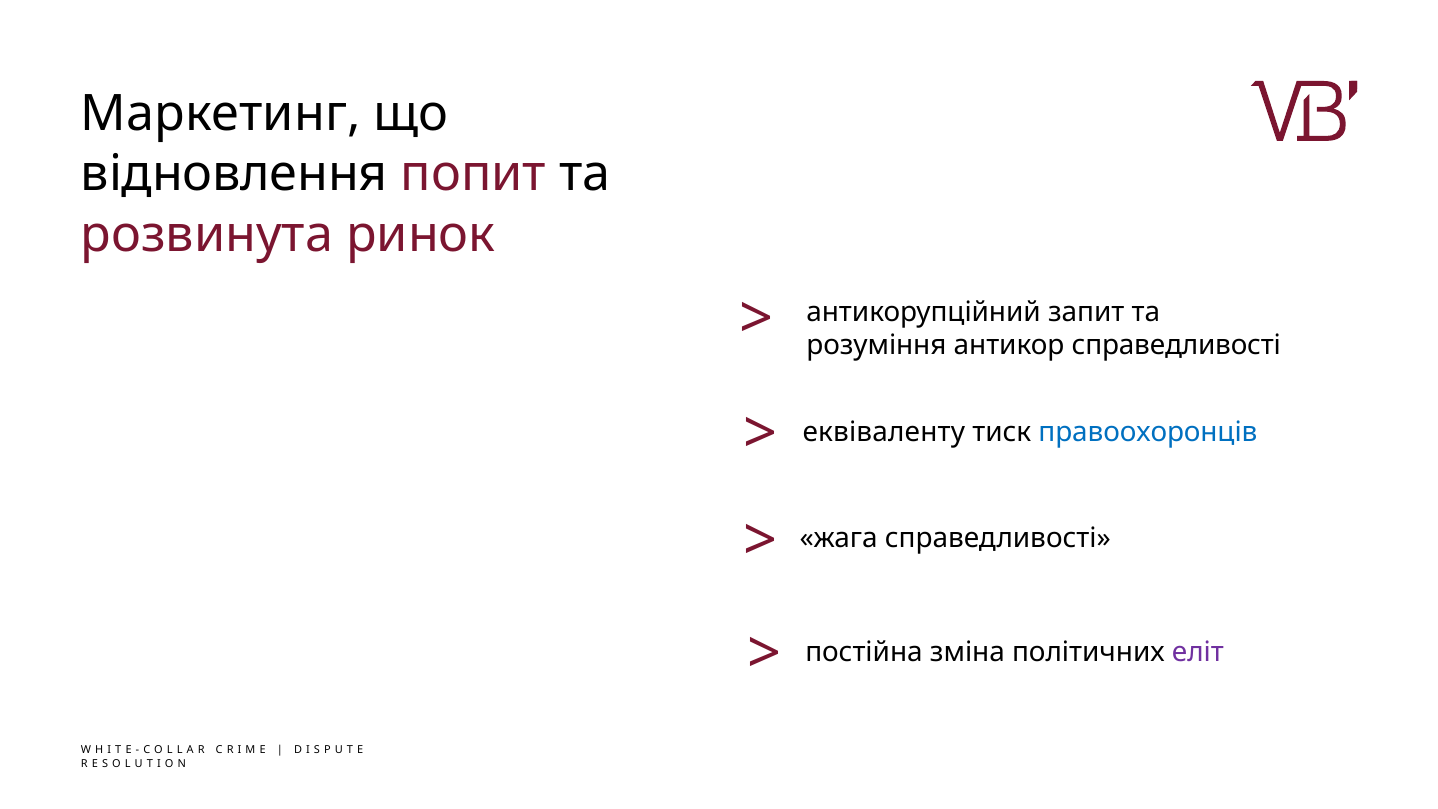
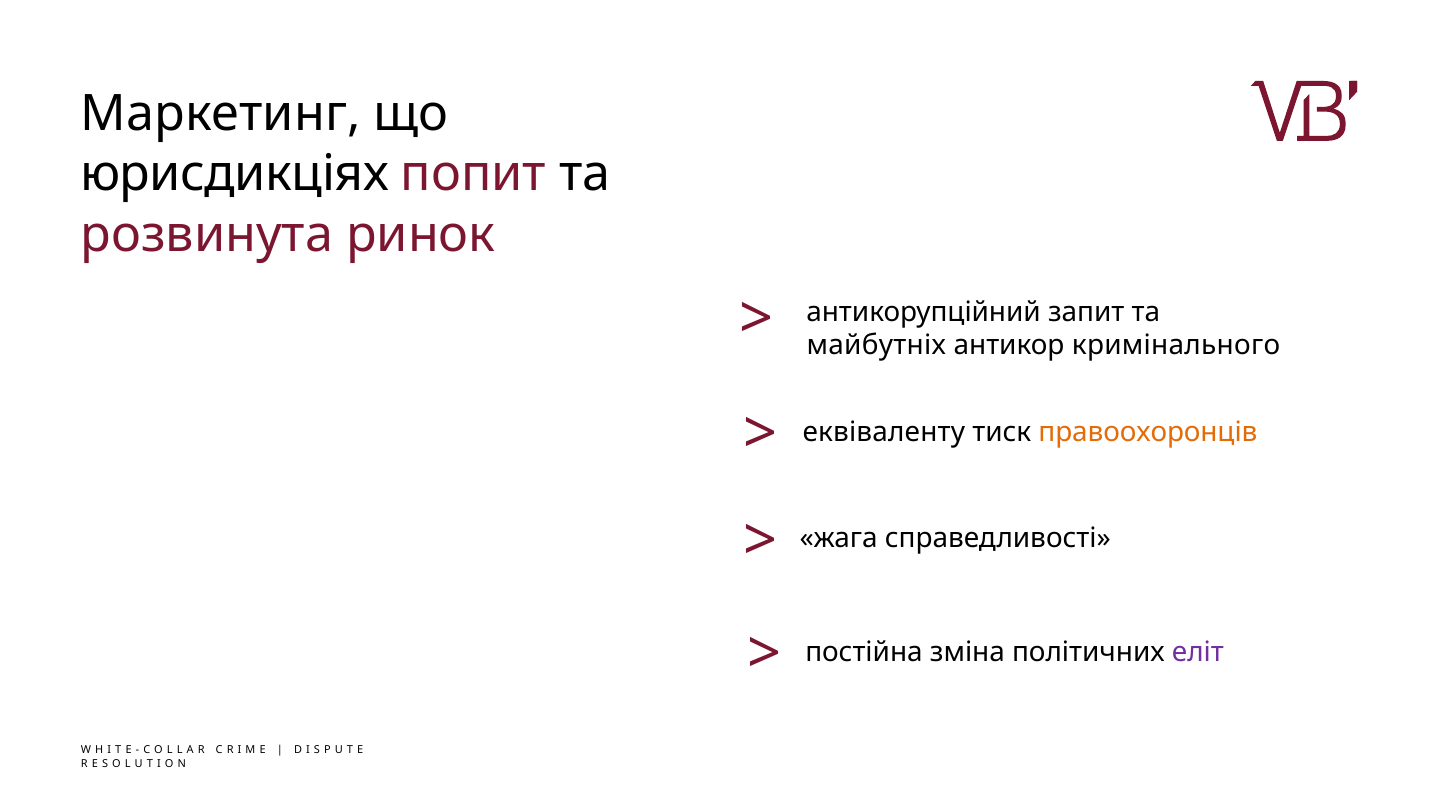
відновлення: відновлення -> юрисдикціях
розуміння: розуміння -> майбутніх
антикор справедливості: справедливості -> кримінального
правоохоронців colour: blue -> orange
